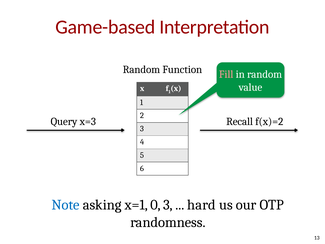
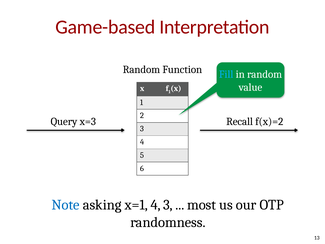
Fill colour: pink -> light blue
x=1 0: 0 -> 4
hard: hard -> most
